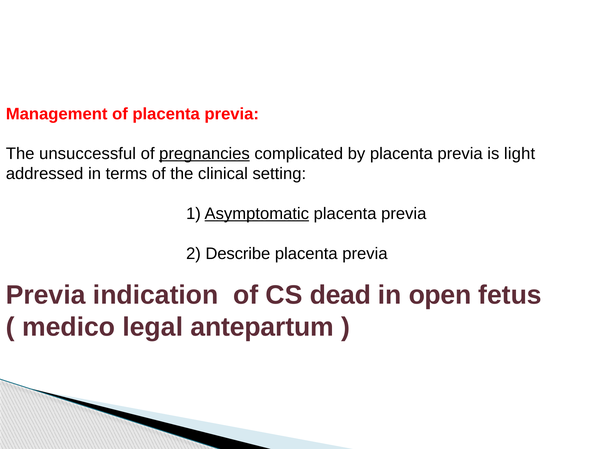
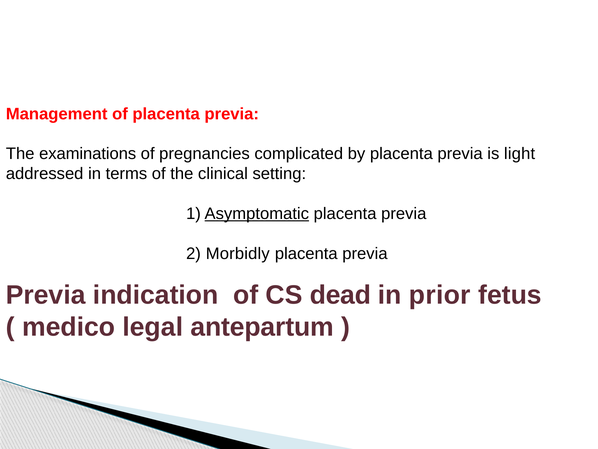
unsuccessful: unsuccessful -> examinations
pregnancies underline: present -> none
Describe: Describe -> Morbidly
open: open -> prior
